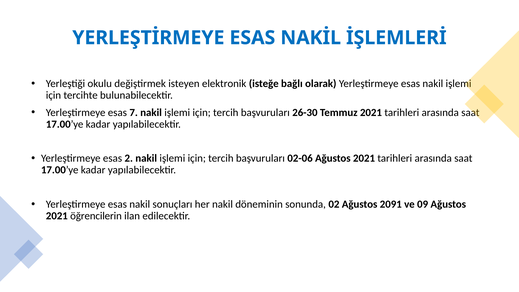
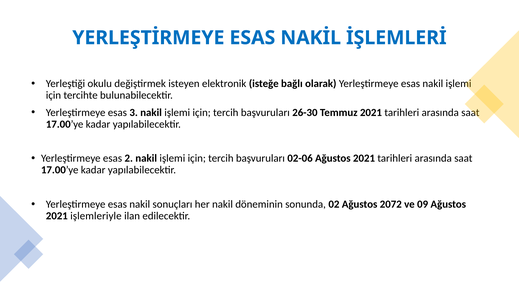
7: 7 -> 3
2091: 2091 -> 2072
öğrencilerin: öğrencilerin -> işlemleriyle
